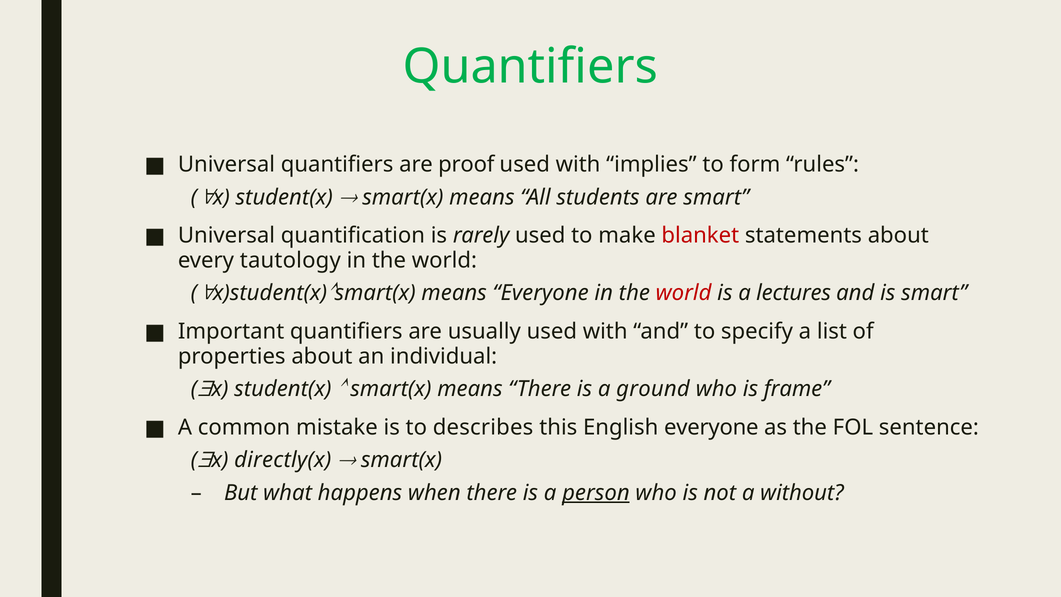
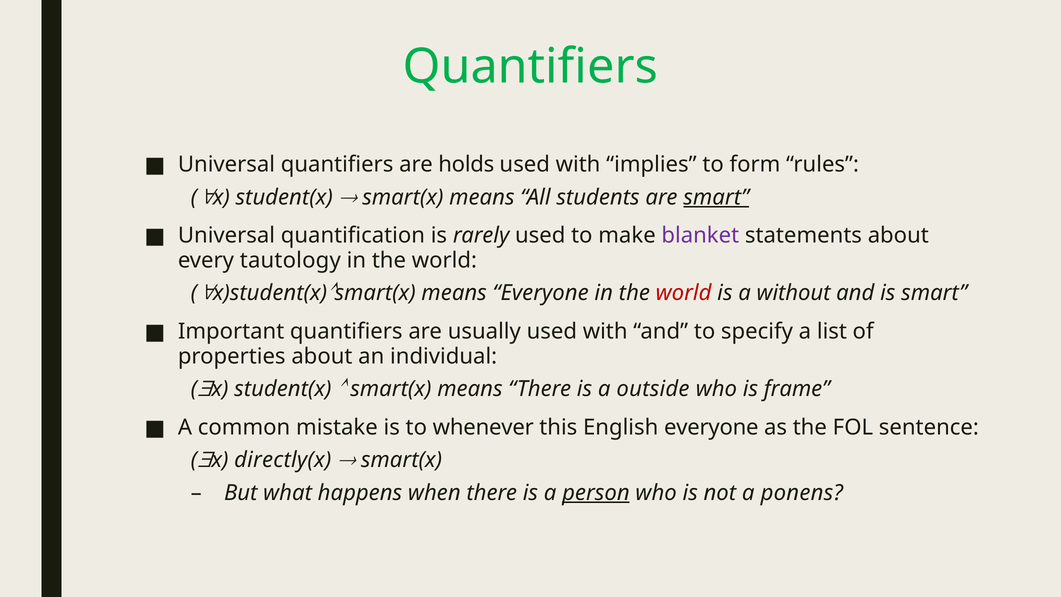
proof: proof -> holds
smart at (716, 197) underline: none -> present
blanket colour: red -> purple
lectures: lectures -> without
ground: ground -> outside
describes: describes -> whenever
without: without -> ponens
